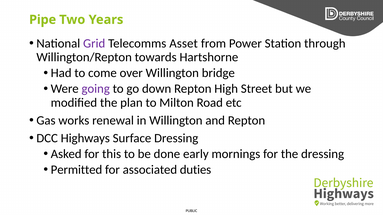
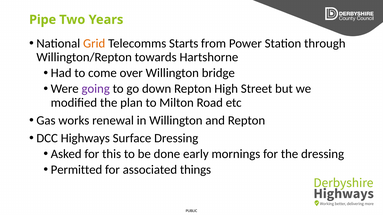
Grid colour: purple -> orange
Asset: Asset -> Starts
duties: duties -> things
